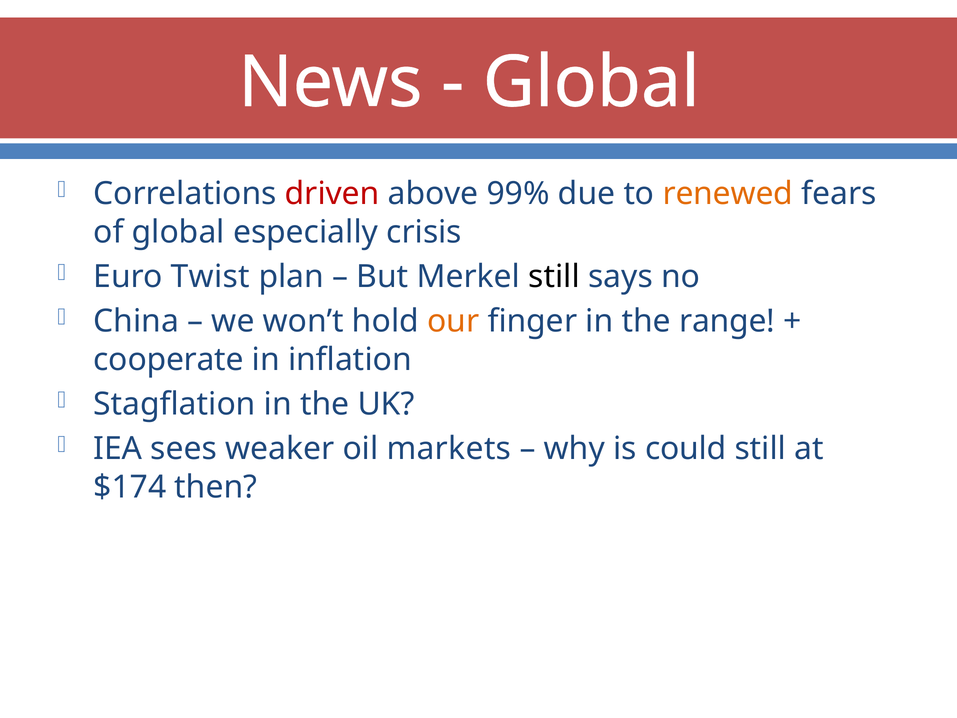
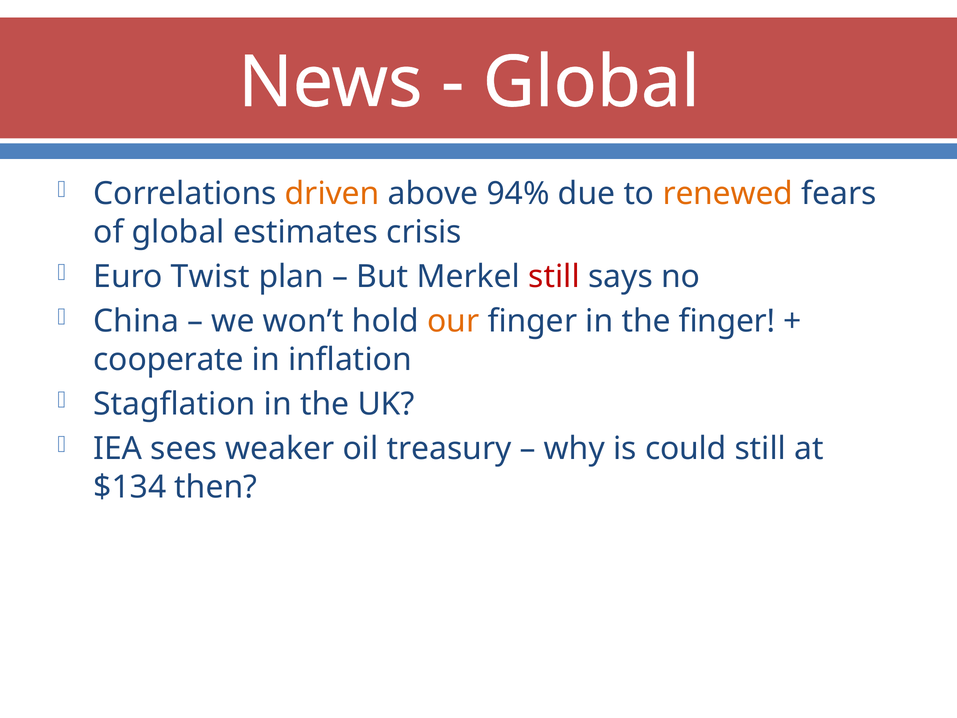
driven colour: red -> orange
99%: 99% -> 94%
especially: especially -> estimates
still at (554, 277) colour: black -> red
the range: range -> finger
markets: markets -> treasury
$174: $174 -> $134
